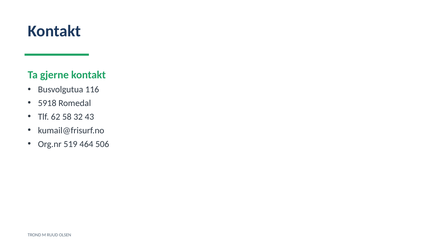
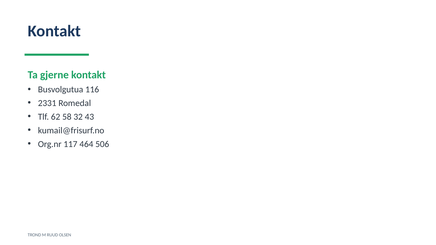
5918: 5918 -> 2331
519: 519 -> 117
